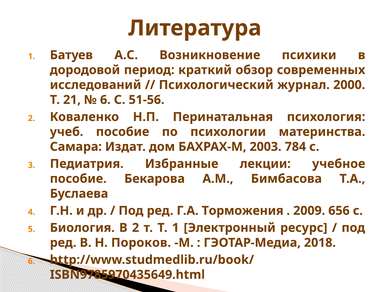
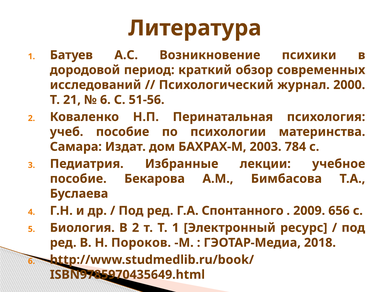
Торможения: Торможения -> Спонтанного
